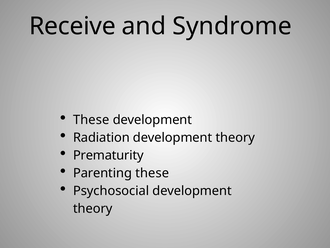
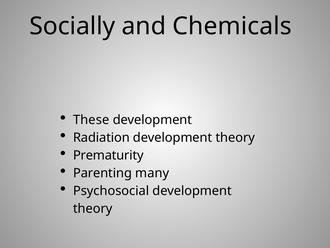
Receive: Receive -> Socially
Syndrome: Syndrome -> Chemicals
Parenting these: these -> many
